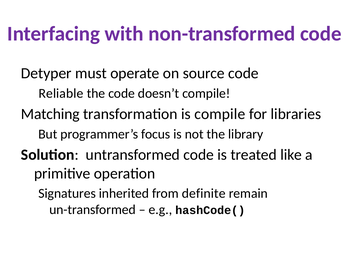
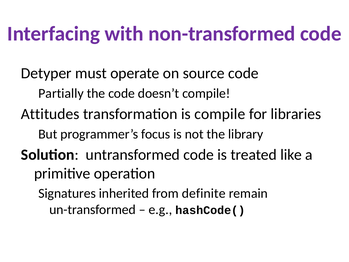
Reliable: Reliable -> Partially
Matching: Matching -> Attitudes
